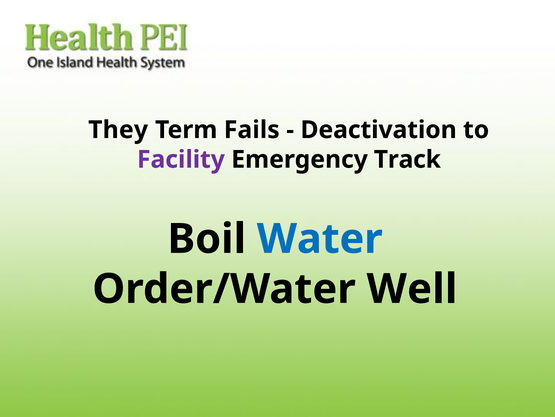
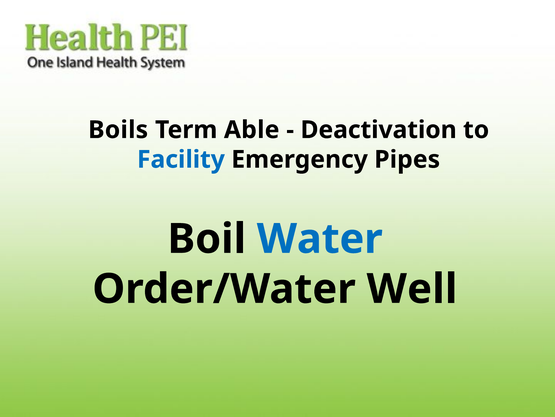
They: They -> Boils
Fails: Fails -> Able
Facility colour: purple -> blue
Track: Track -> Pipes
